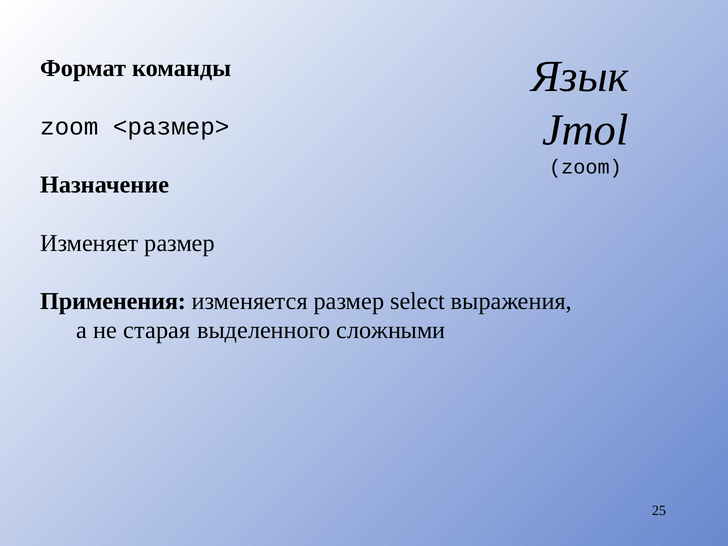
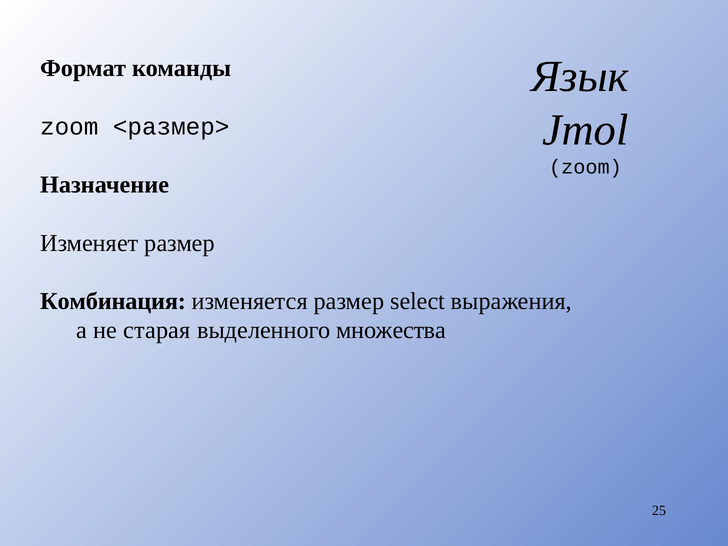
Применения: Применения -> Комбинация
сложными: сложными -> множества
